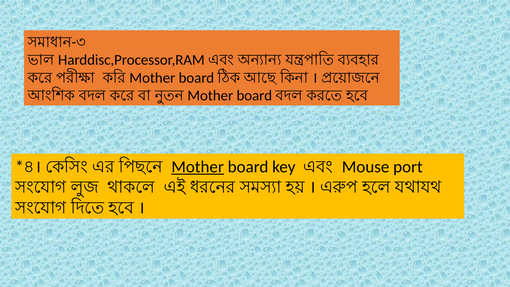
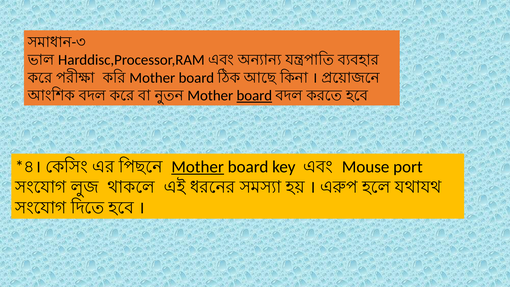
board at (254, 96) underline: none -> present
